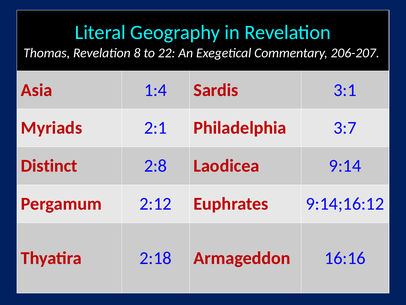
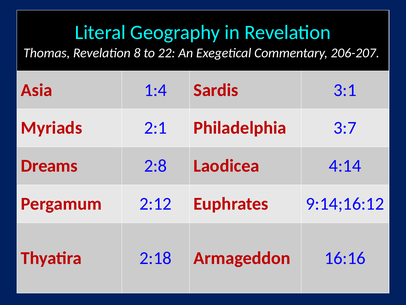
Distinct: Distinct -> Dreams
9:14: 9:14 -> 4:14
